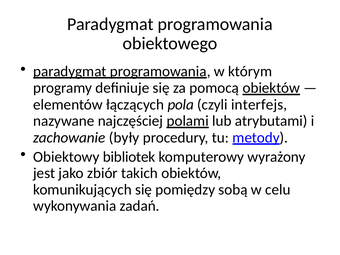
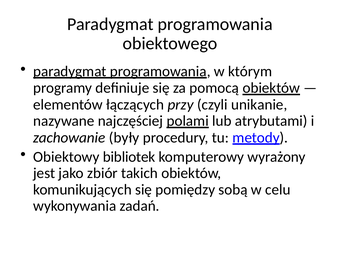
pola: pola -> przy
interfejs: interfejs -> unikanie
